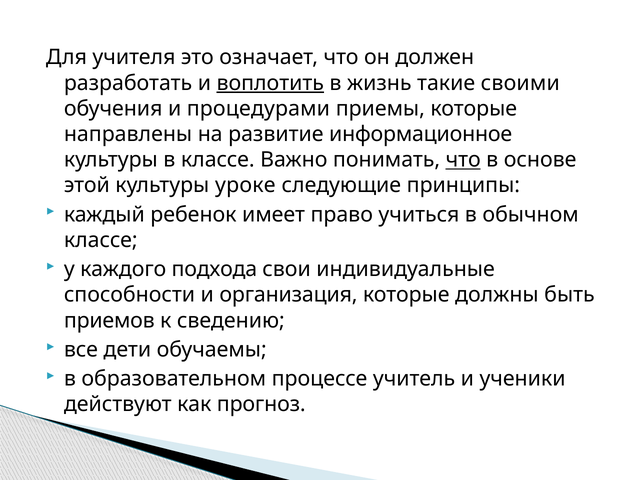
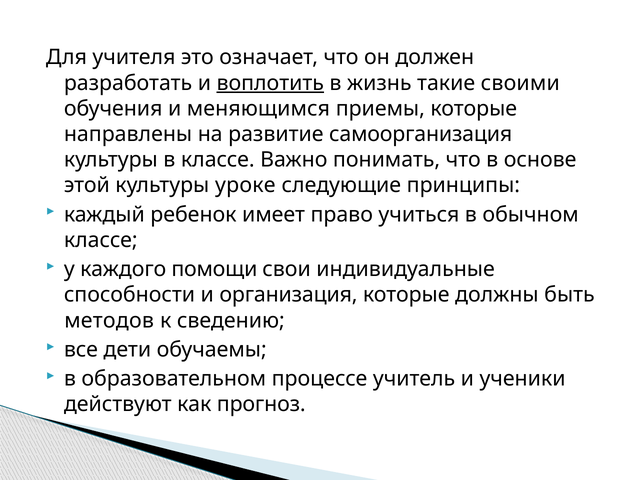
процедурами: процедурами -> меняющимся
информационное: информационное -> самоорганизация
что at (463, 160) underline: present -> none
подхода: подхода -> помощи
приемов: приемов -> методов
